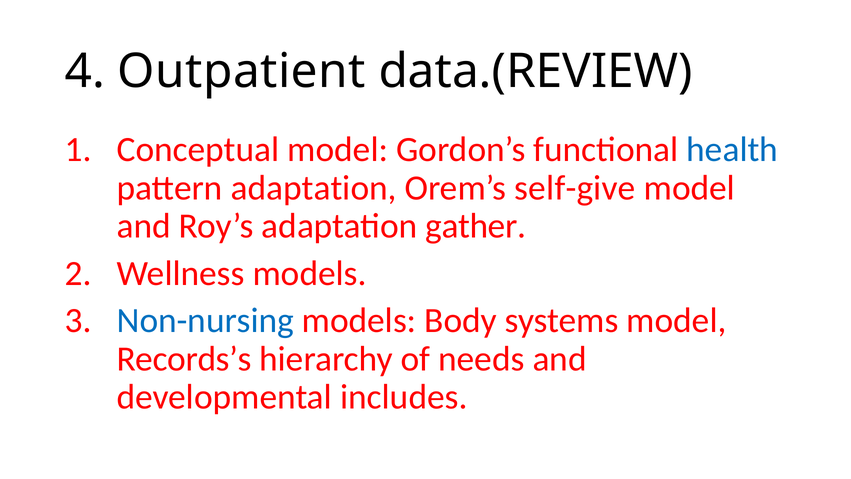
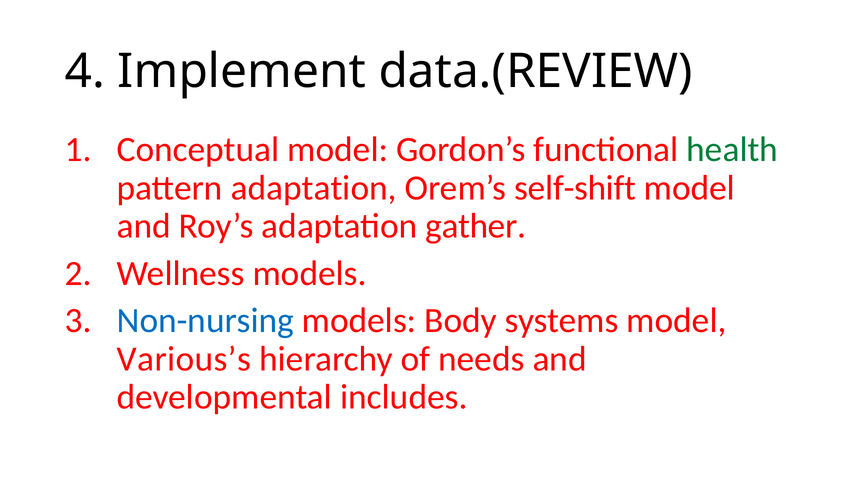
Outpatient: Outpatient -> Implement
health colour: blue -> green
self-give: self-give -> self-shift
Records’s: Records’s -> Various’s
